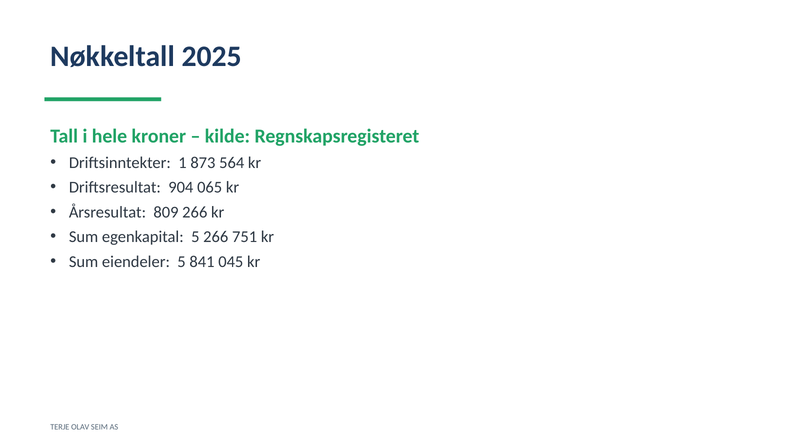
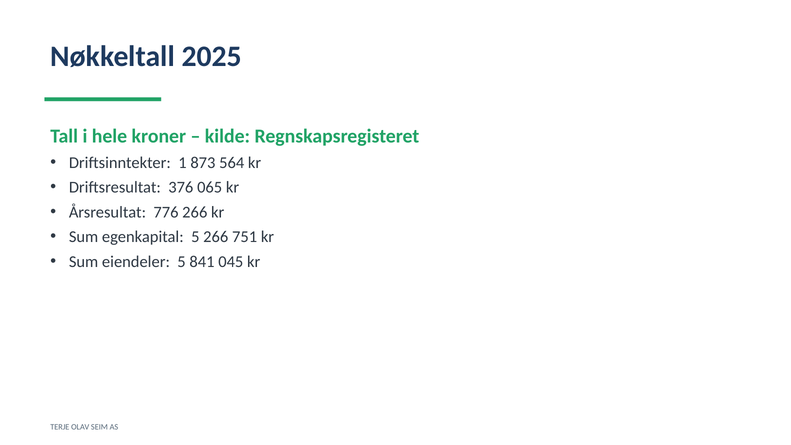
904: 904 -> 376
809: 809 -> 776
